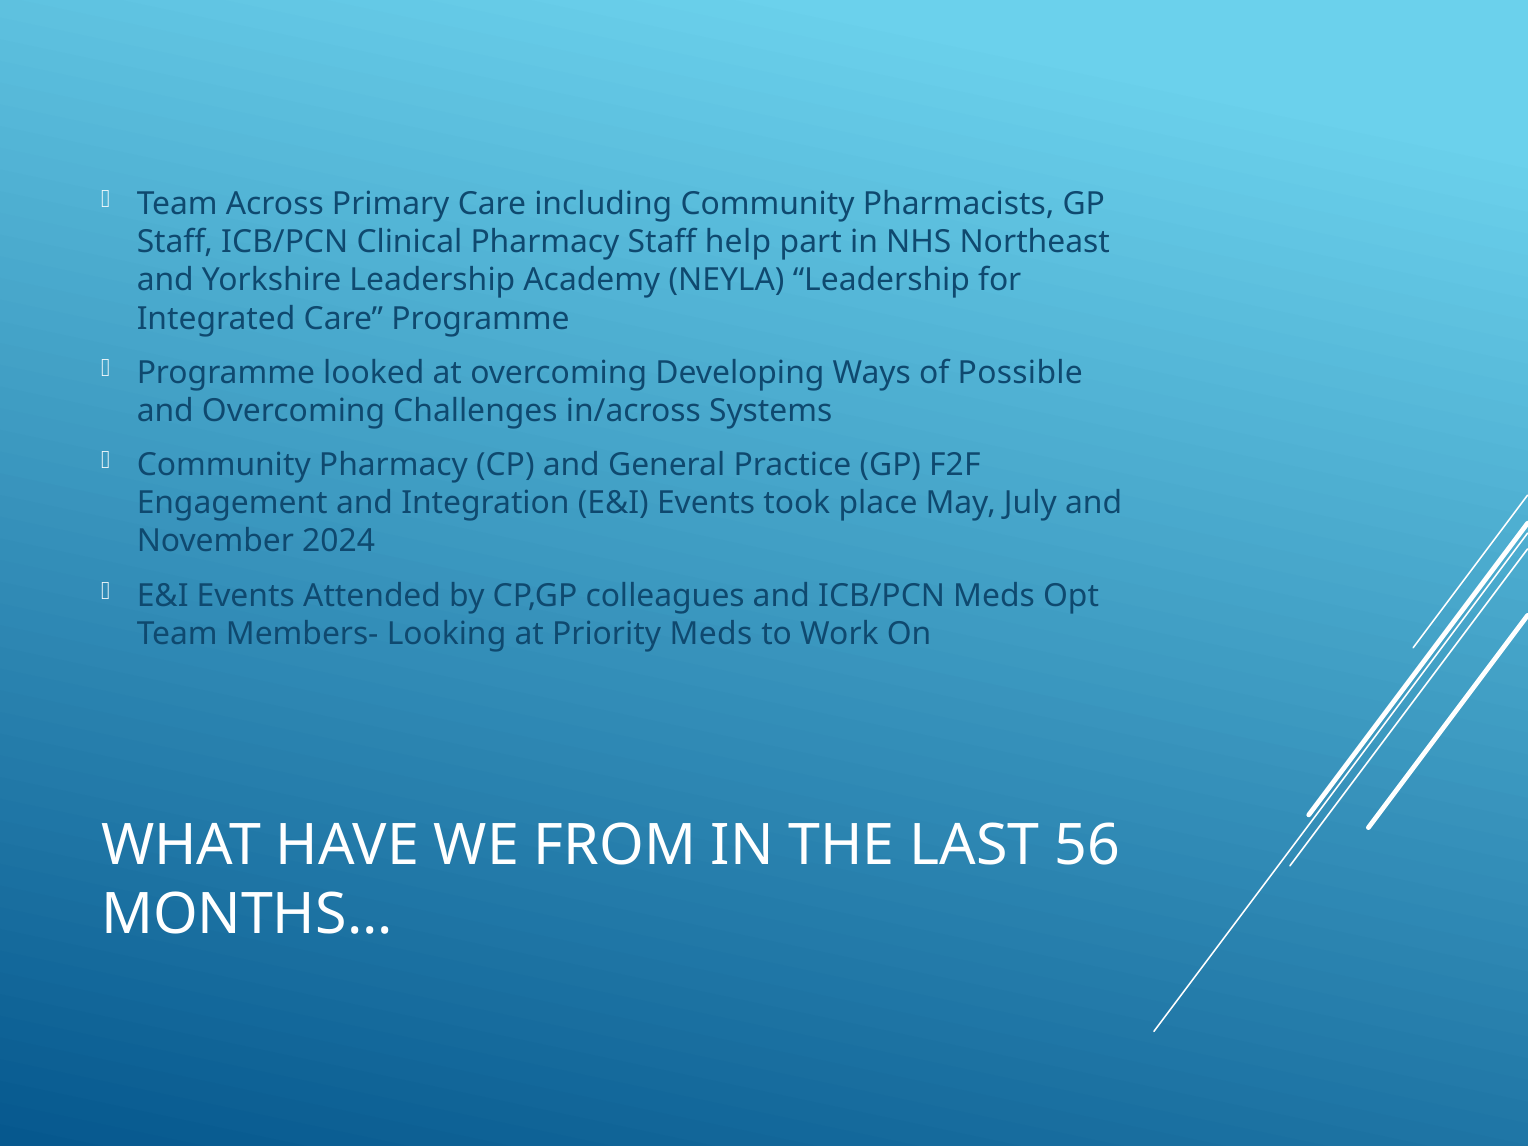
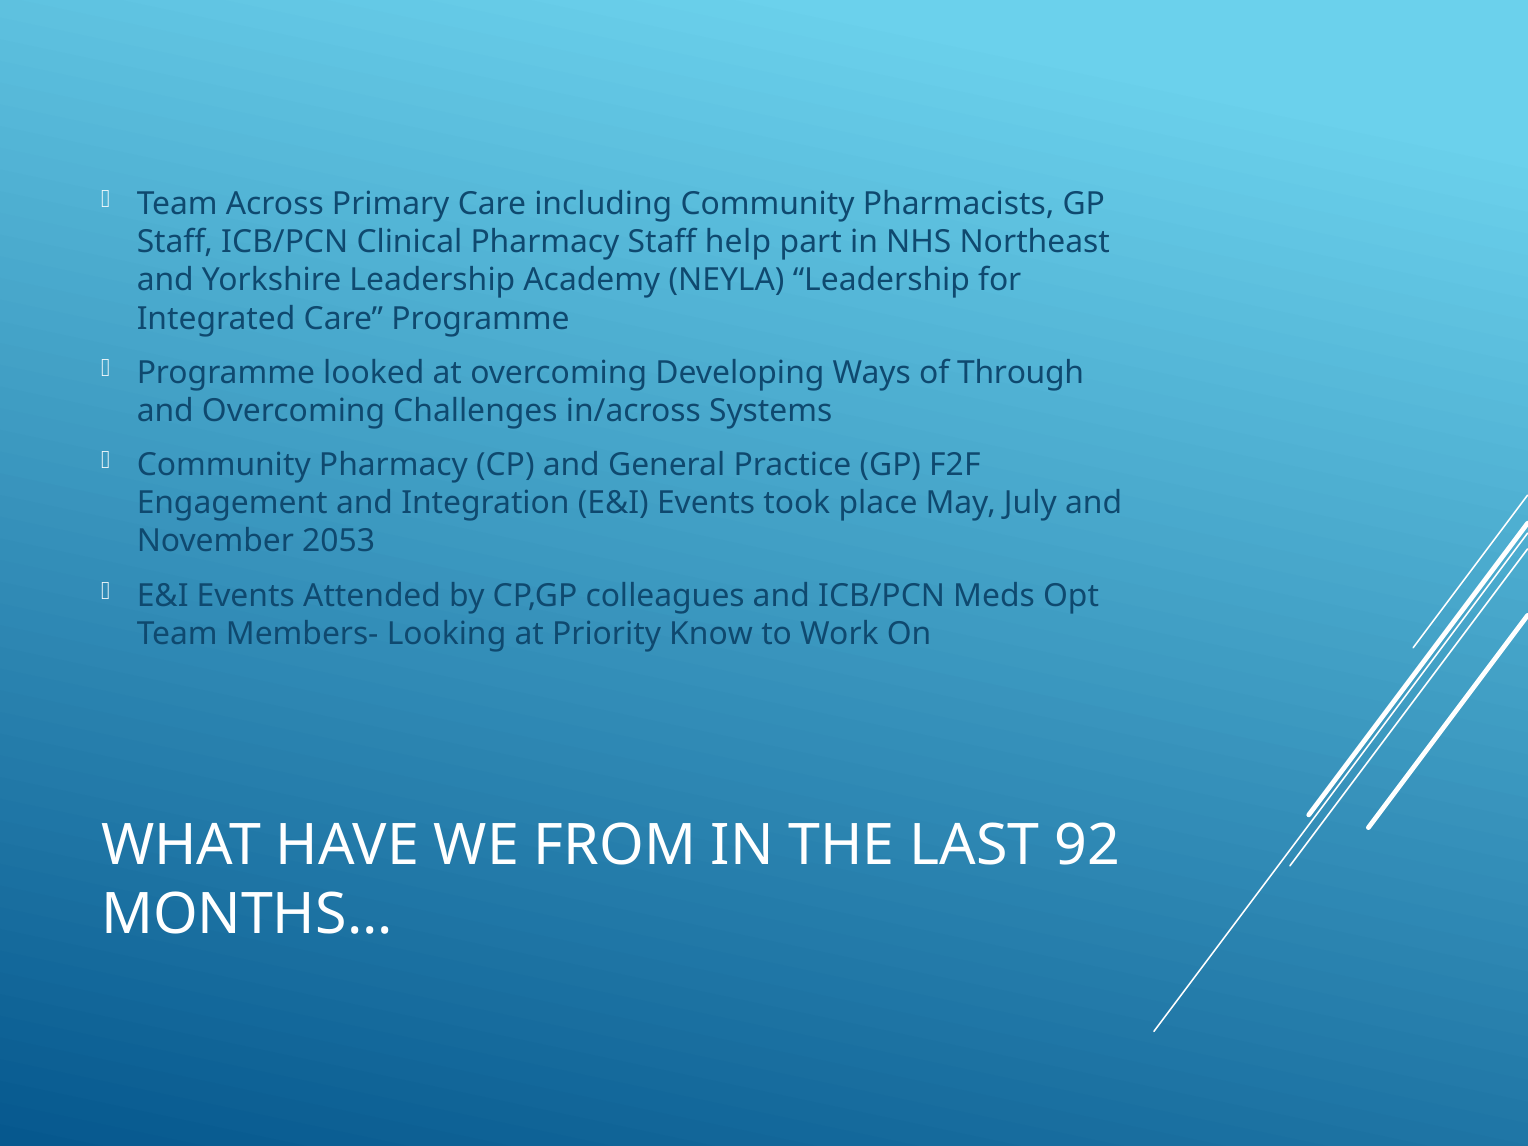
Possible: Possible -> Through
2024: 2024 -> 2053
Priority Meds: Meds -> Know
56: 56 -> 92
